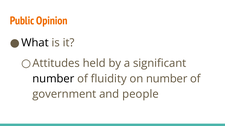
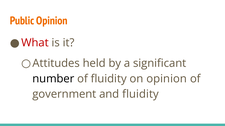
What colour: black -> red
on number: number -> opinion
and people: people -> fluidity
